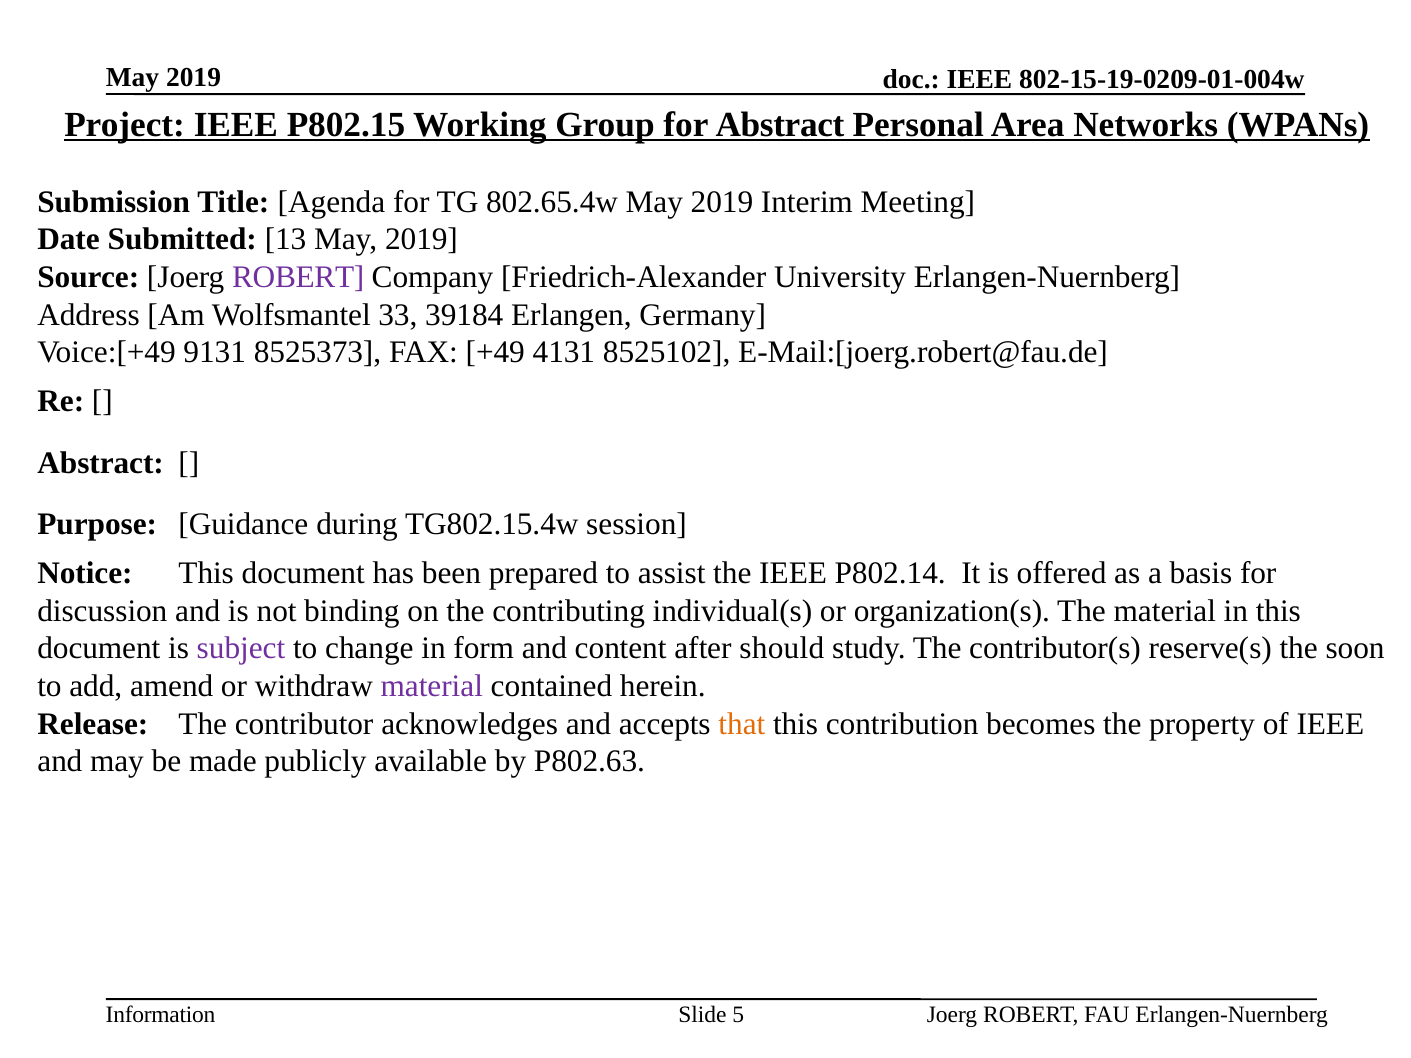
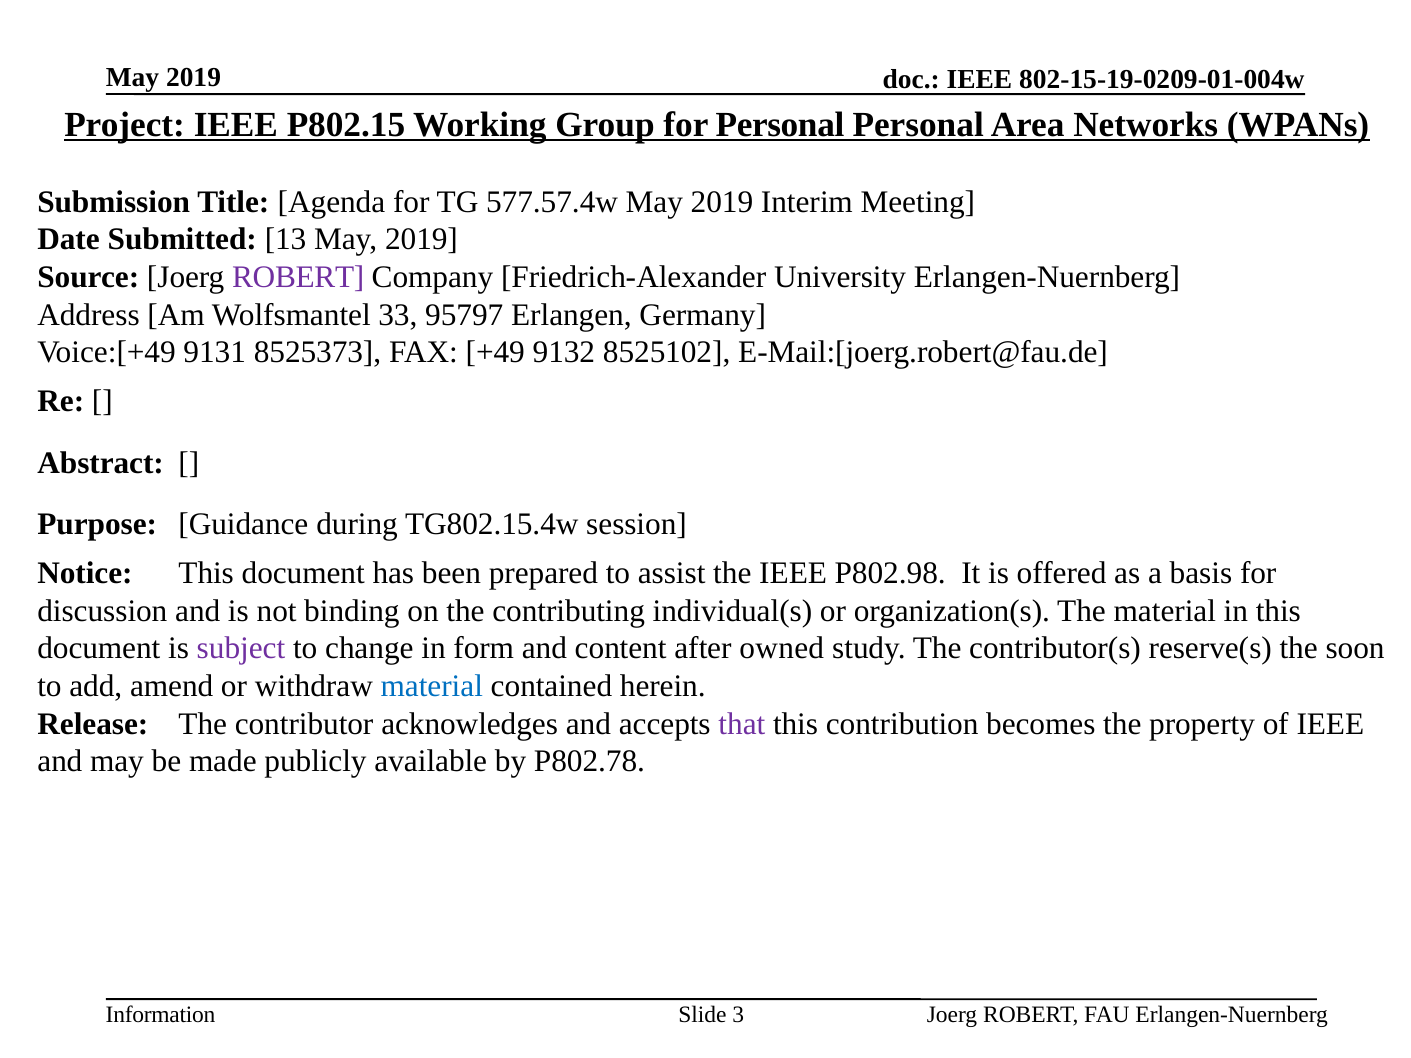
for Abstract: Abstract -> Personal
802.65.4w: 802.65.4w -> 577.57.4w
39184: 39184 -> 95797
4131: 4131 -> 9132
P802.14: P802.14 -> P802.98
should: should -> owned
material at (432, 686) colour: purple -> blue
that colour: orange -> purple
P802.63: P802.63 -> P802.78
5: 5 -> 3
